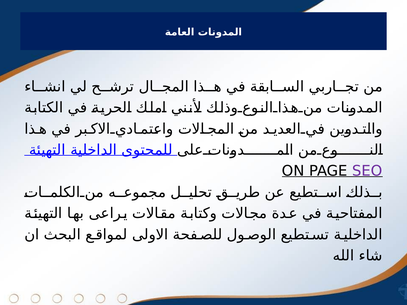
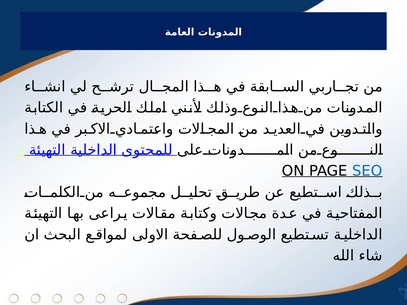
SEO colour: purple -> blue
